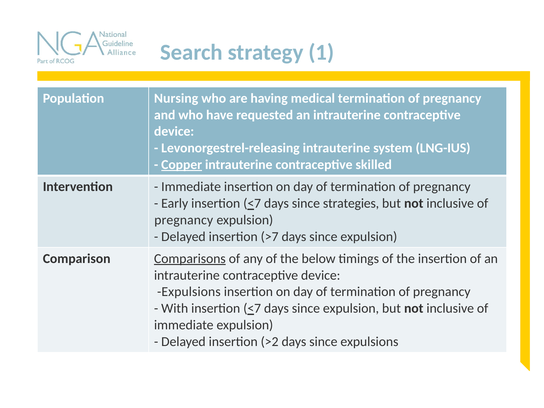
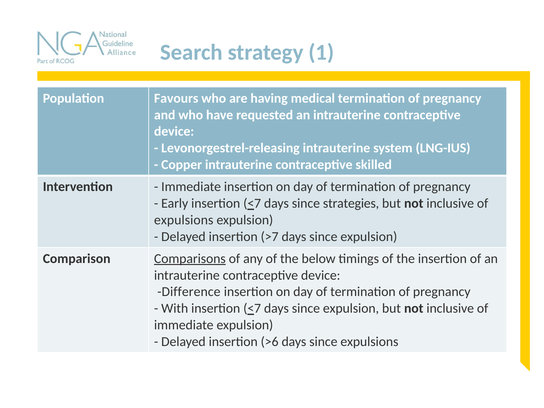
Nursing: Nursing -> Favours
Copper underline: present -> none
pregnancy at (184, 220): pregnancy -> expulsions
Expulsions at (189, 292): Expulsions -> Difference
>2: >2 -> >6
